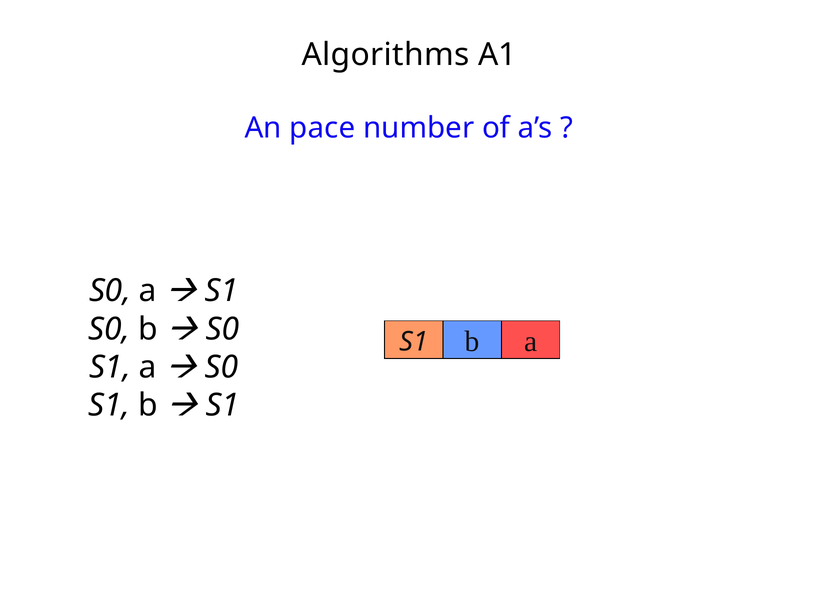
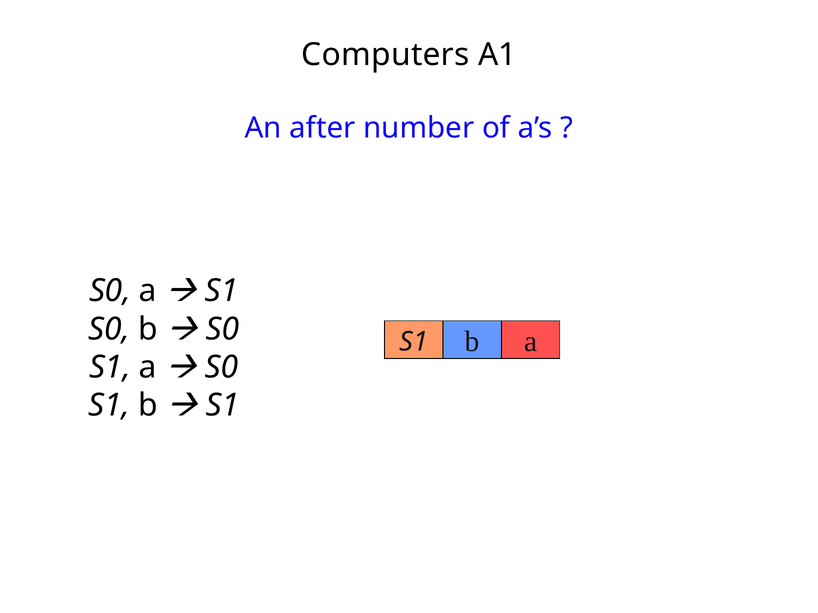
Algorithms: Algorithms -> Computers
pace: pace -> after
